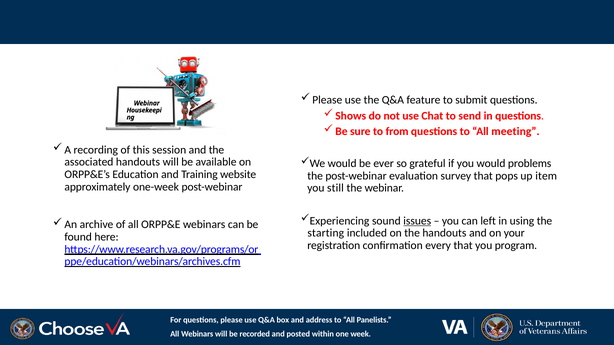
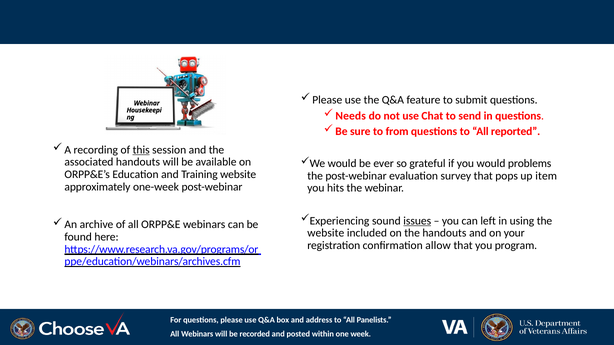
Shows: Shows -> Needs
meeting: meeting -> reported
this underline: none -> present
still: still -> hits
starting at (326, 233): starting -> website
every: every -> allow
